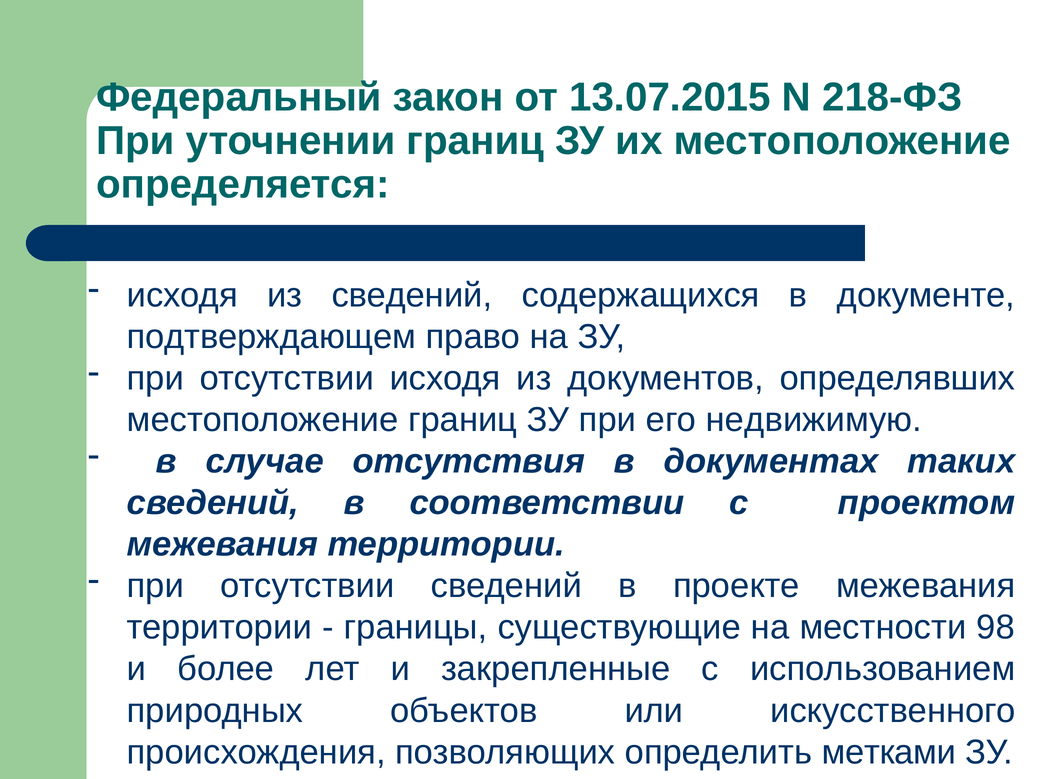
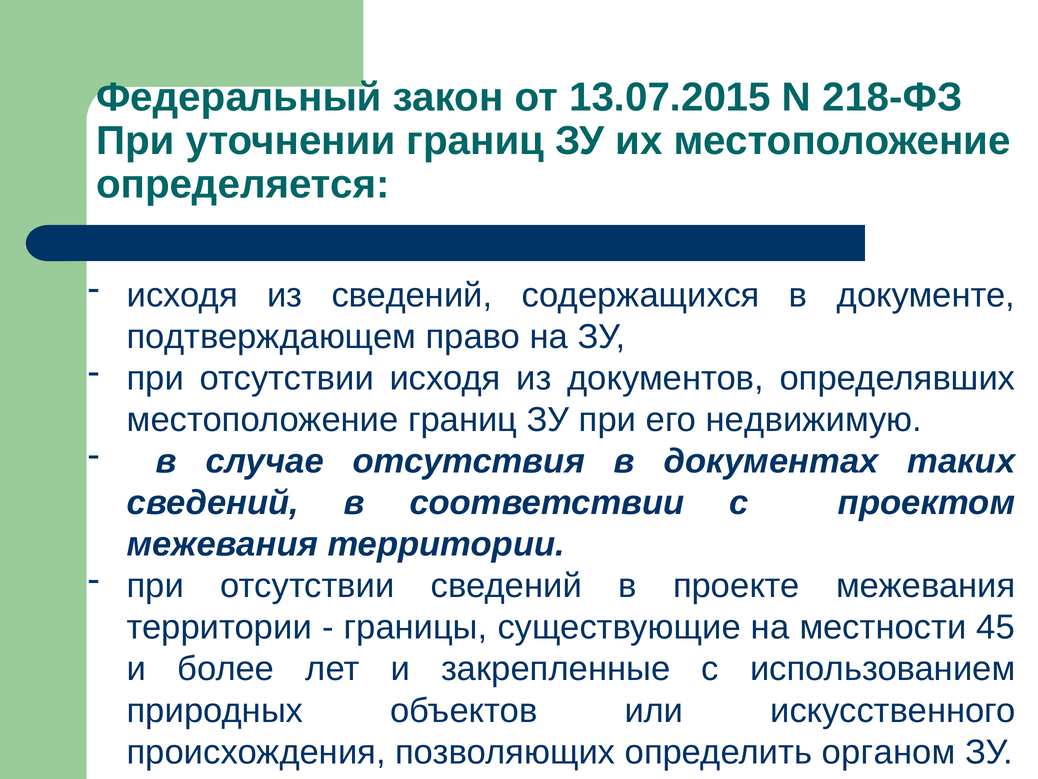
98: 98 -> 45
метками: метками -> органом
